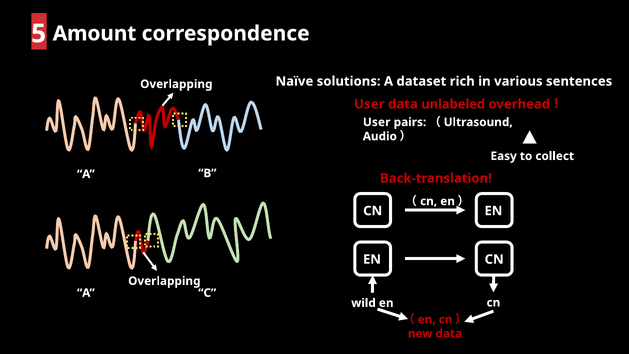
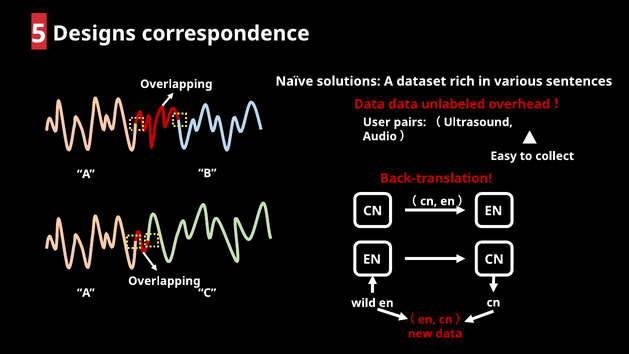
Amount: Amount -> Designs
User at (369, 104): User -> Data
